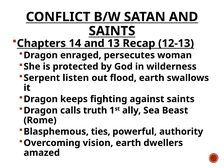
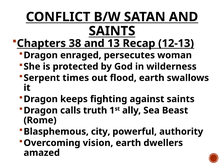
14: 14 -> 38
listen: listen -> times
ties: ties -> city
